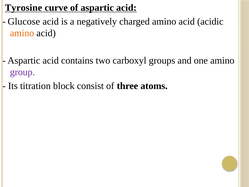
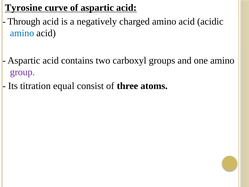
Glucose: Glucose -> Through
amino at (22, 33) colour: orange -> blue
block: block -> equal
